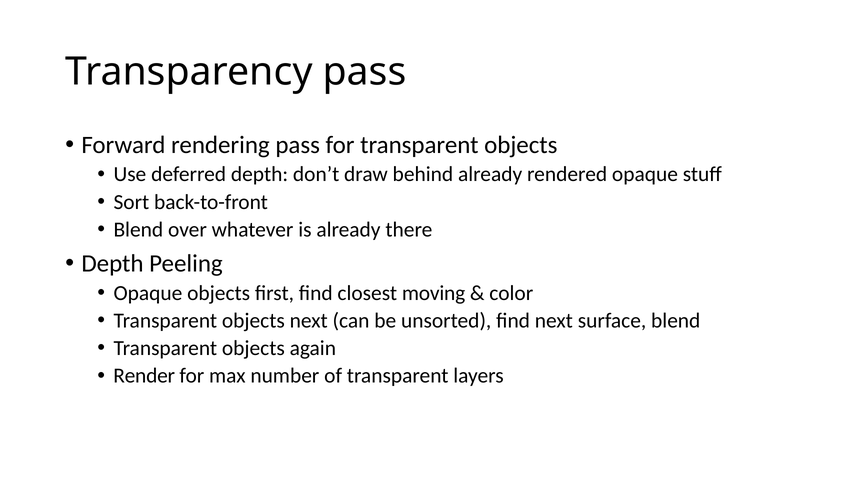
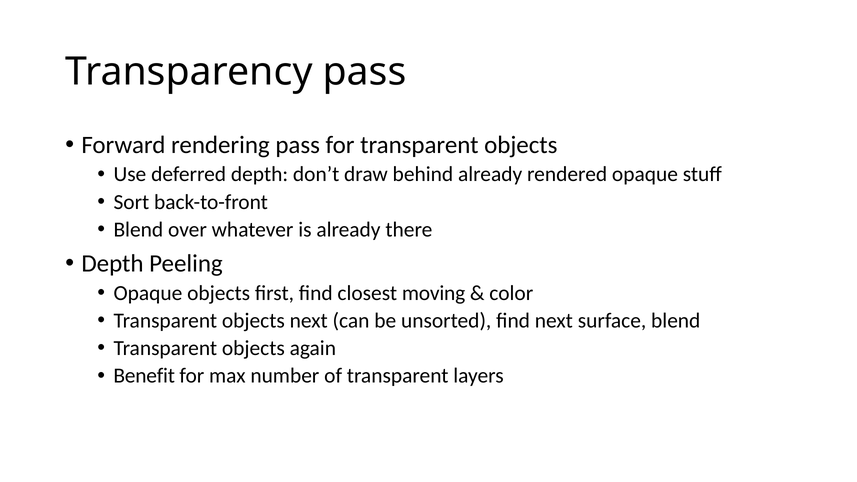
Render: Render -> Benefit
